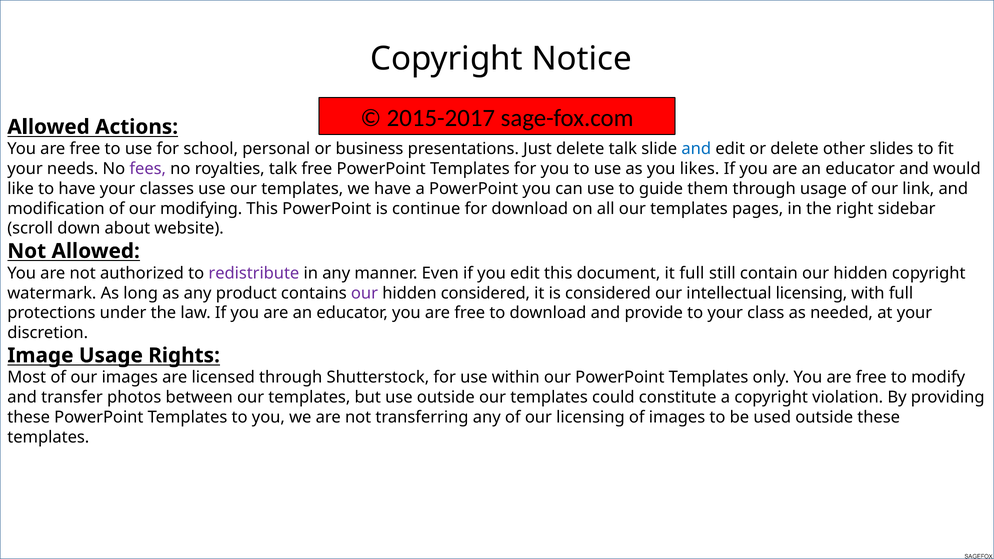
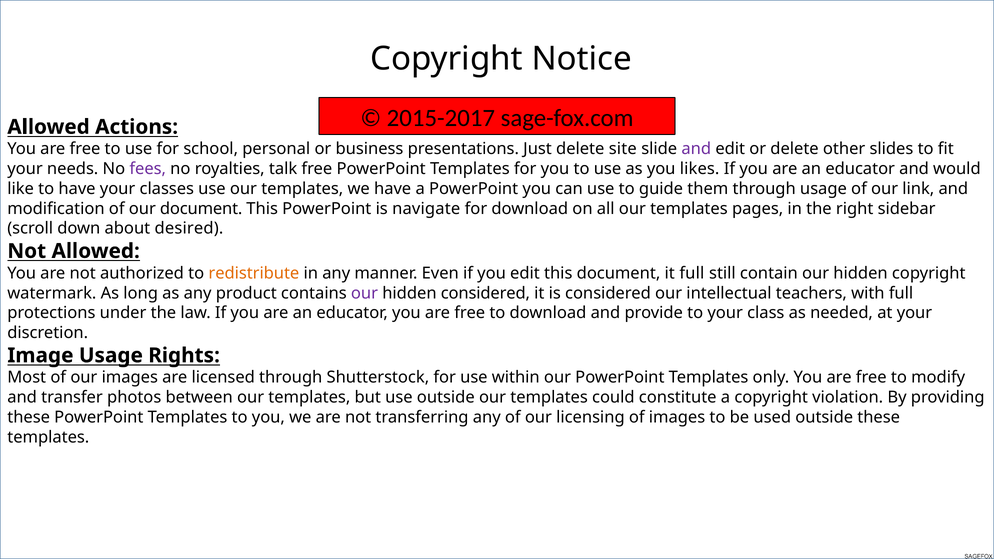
delete talk: talk -> site
and at (696, 149) colour: blue -> purple
our modifying: modifying -> document
continue: continue -> navigate
website: website -> desired
redistribute colour: purple -> orange
intellectual licensing: licensing -> teachers
